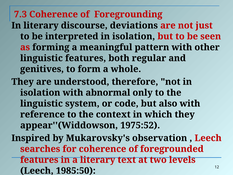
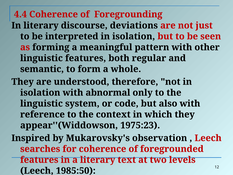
7.3: 7.3 -> 4.4
genitives: genitives -> semantic
1975:52: 1975:52 -> 1975:23
